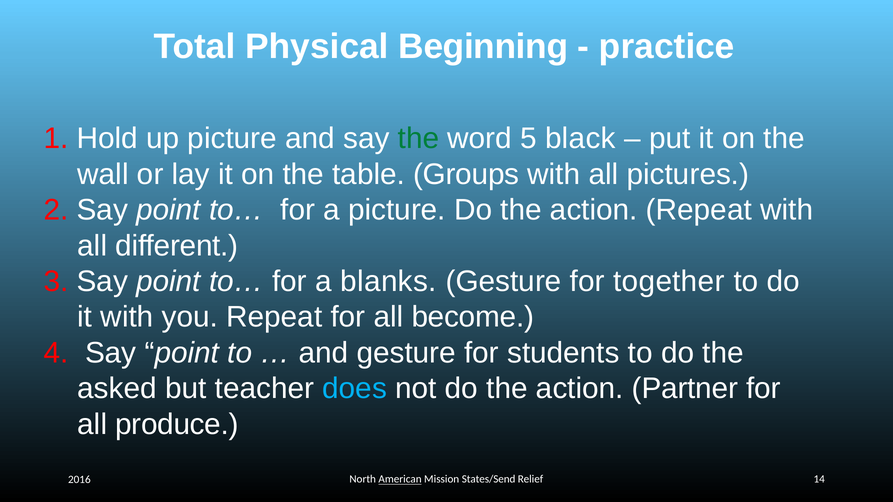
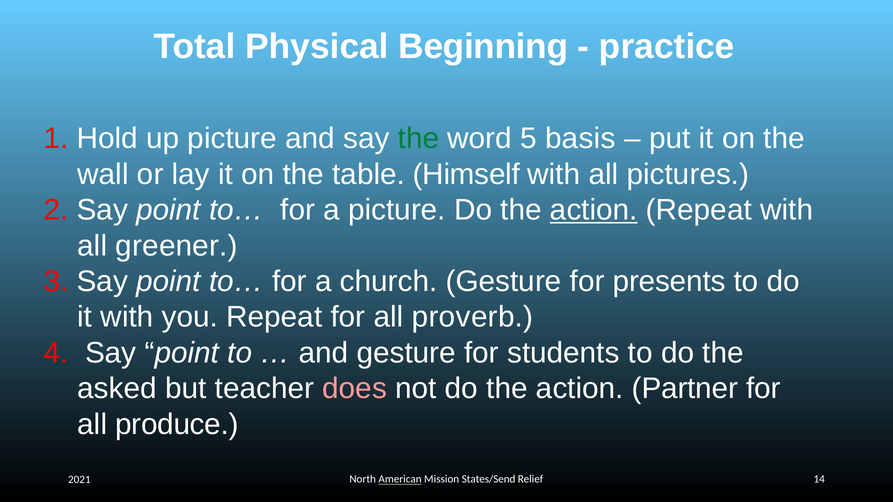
black: black -> basis
Groups: Groups -> Himself
action at (594, 210) underline: none -> present
different: different -> greener
blanks: blanks -> church
together: together -> presents
become: become -> proverb
does colour: light blue -> pink
2016: 2016 -> 2021
